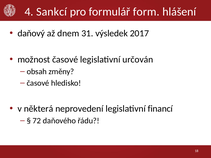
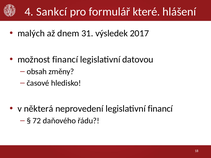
form: form -> které
daňový: daňový -> malých
možnost časové: časové -> financí
určován: určován -> datovou
